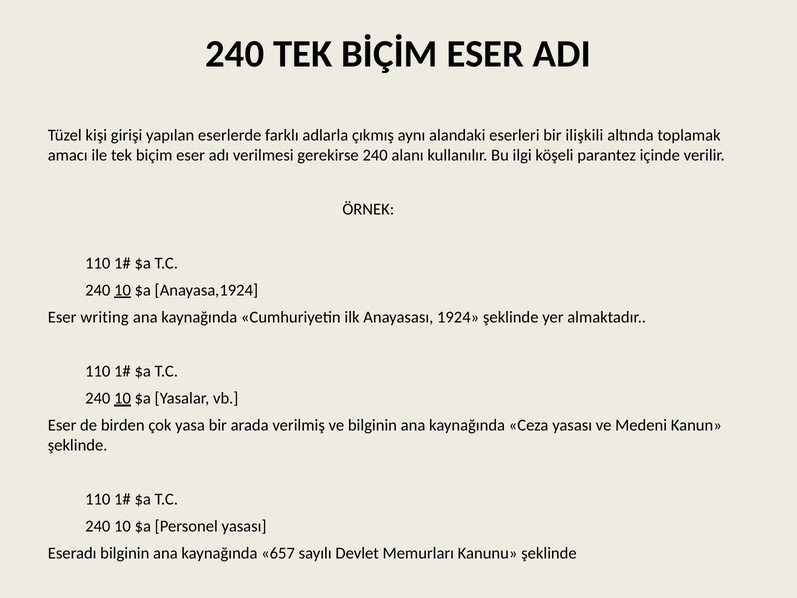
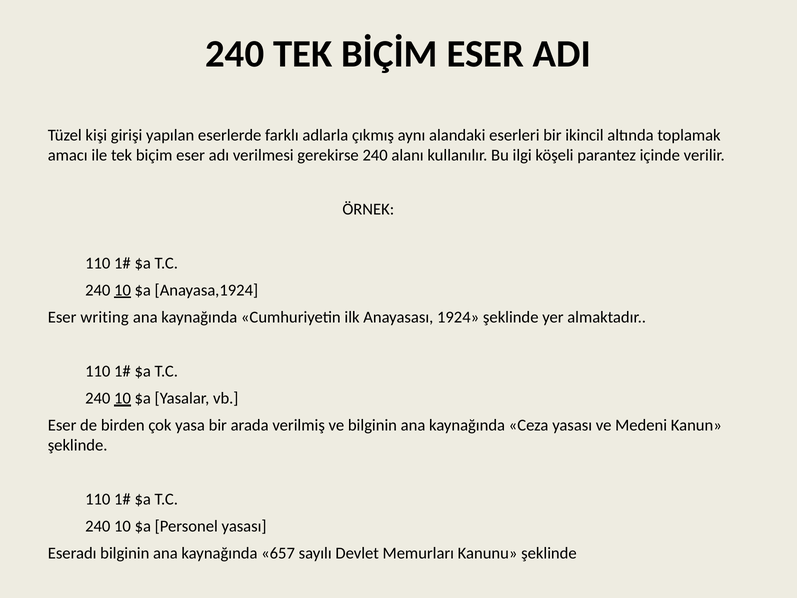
ilişkili: ilişkili -> ikincil
